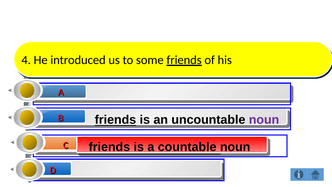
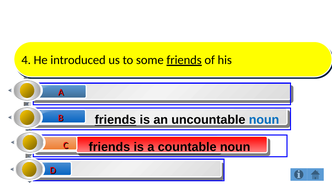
noun at (264, 120) colour: purple -> blue
